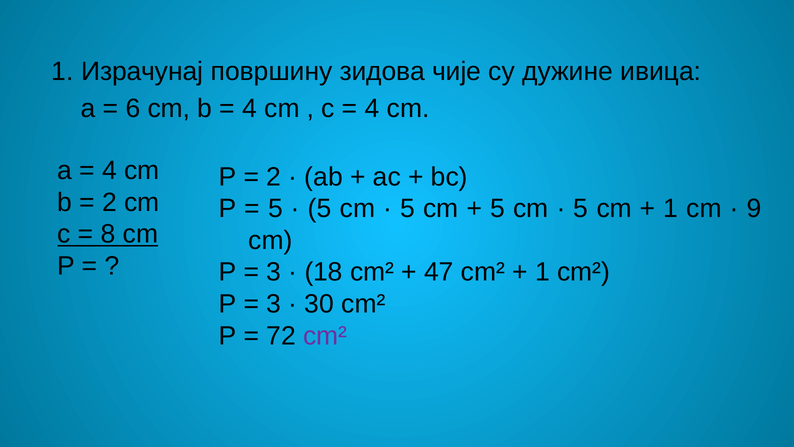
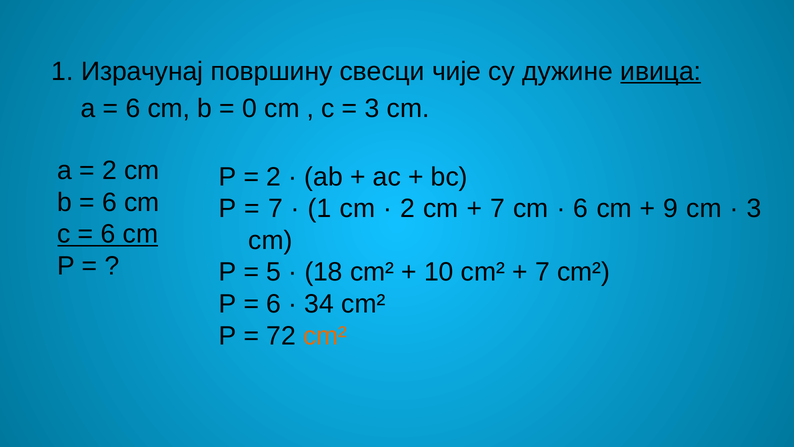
зидова: зидова -> свесци
ивица underline: none -> present
4 at (250, 108): 4 -> 0
4 at (372, 108): 4 -> 3
4 at (110, 170): 4 -> 2
2 at (110, 202): 2 -> 6
5 at (275, 208): 5 -> 7
5 at (320, 208): 5 -> 1
5 at (408, 208): 5 -> 2
5 at (498, 208): 5 -> 7
5 at (581, 208): 5 -> 6
1 at (671, 208): 1 -> 9
9 at (754, 208): 9 -> 3
8 at (108, 234): 8 -> 6
3 at (274, 272): 3 -> 5
47: 47 -> 10
1 at (542, 272): 1 -> 7
3 at (274, 304): 3 -> 6
30: 30 -> 34
cm² at (325, 335) colour: purple -> orange
